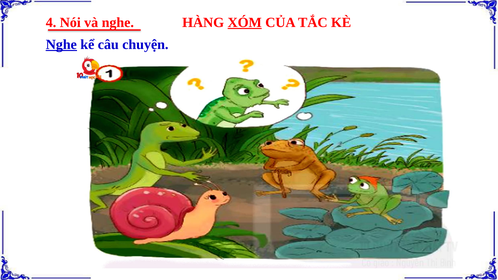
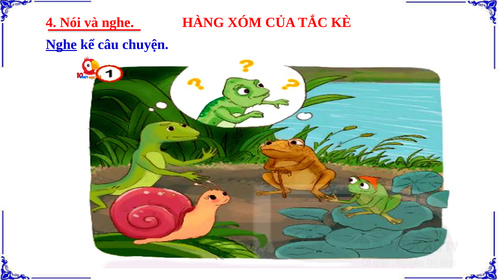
XÓM underline: present -> none
